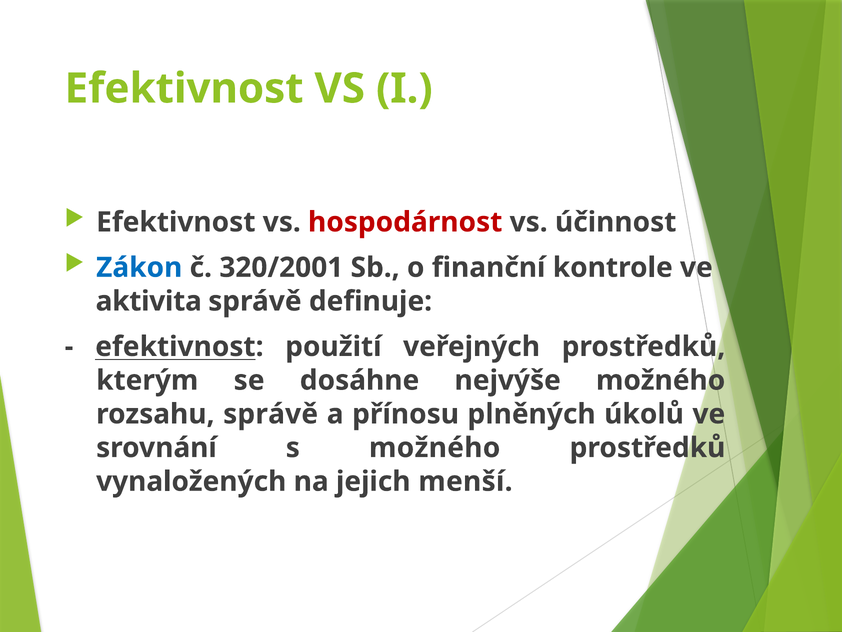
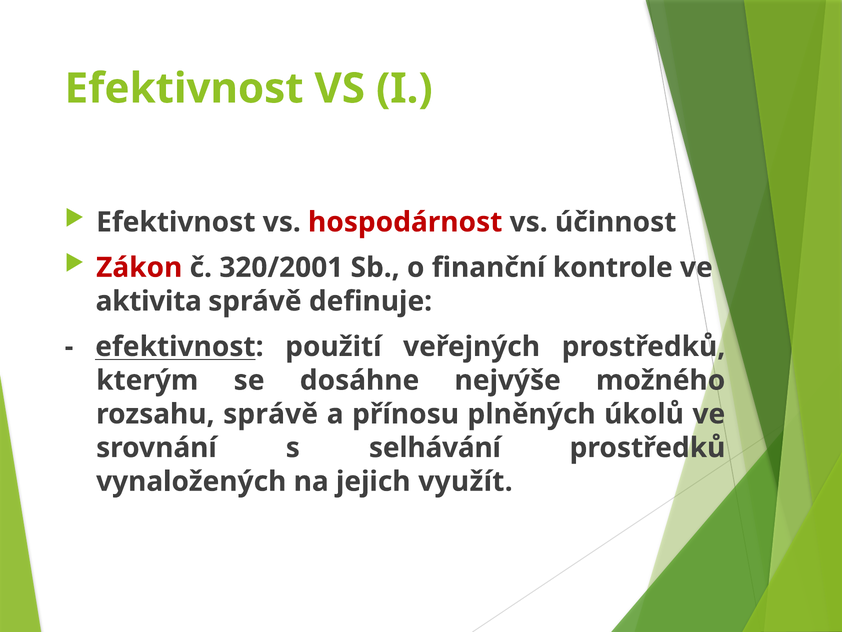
Zákon colour: blue -> red
s možného: možného -> selhávání
menší: menší -> využít
